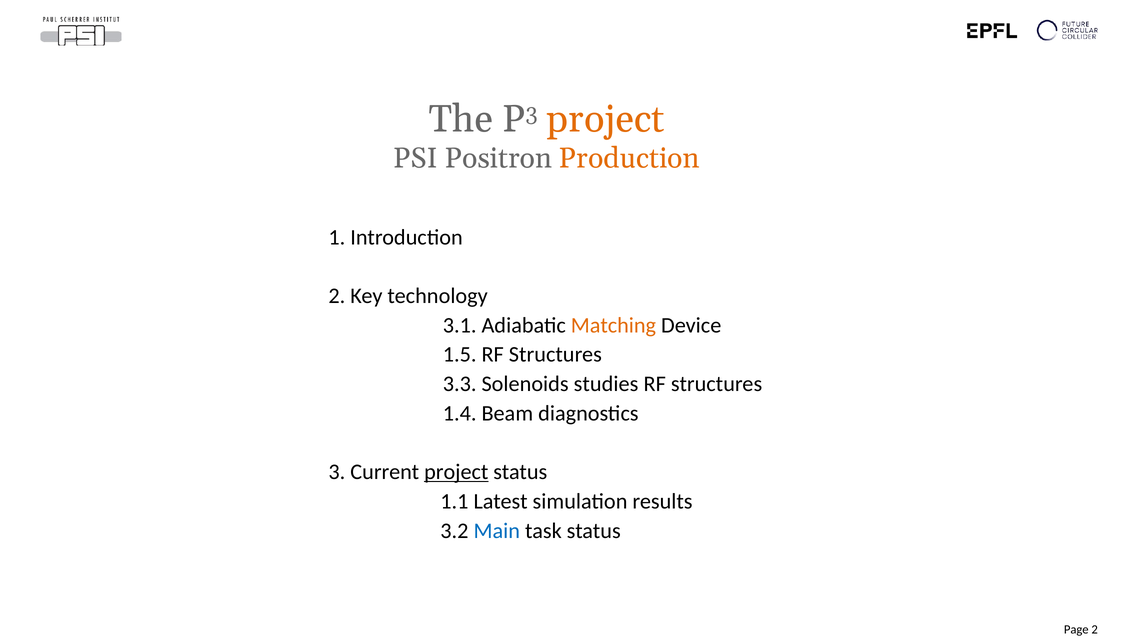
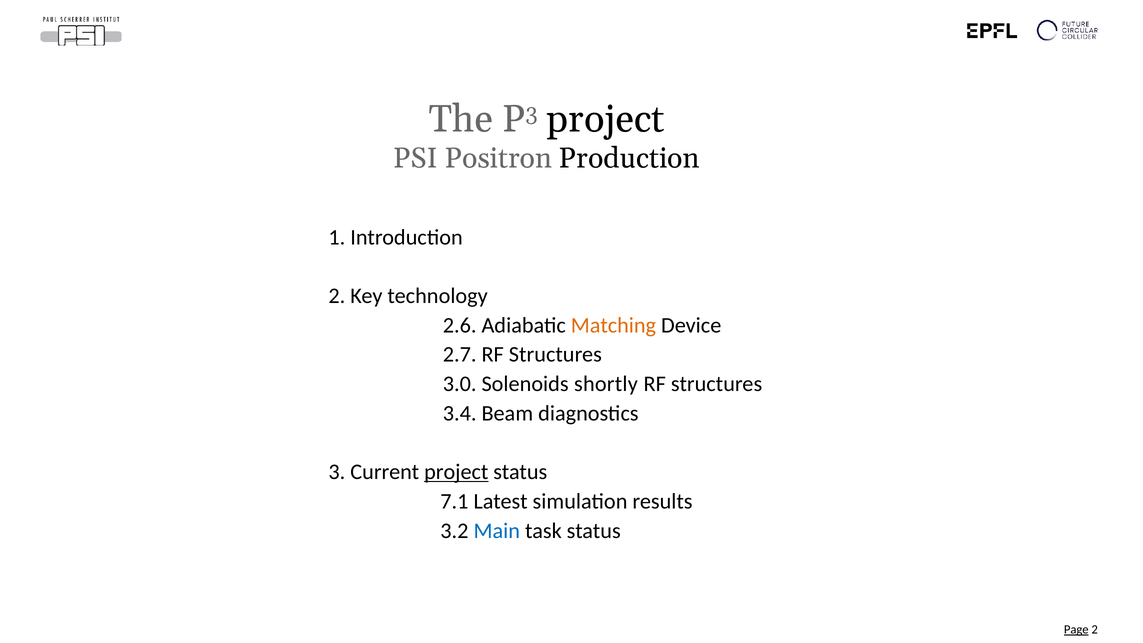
project at (606, 119) colour: orange -> black
Production colour: orange -> black
3.1: 3.1 -> 2.6
1.5: 1.5 -> 2.7
3.3: 3.3 -> 3.0
studies: studies -> shortly
1.4: 1.4 -> 3.4
1.1: 1.1 -> 7.1
Page underline: none -> present
